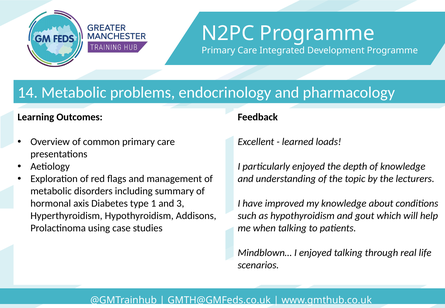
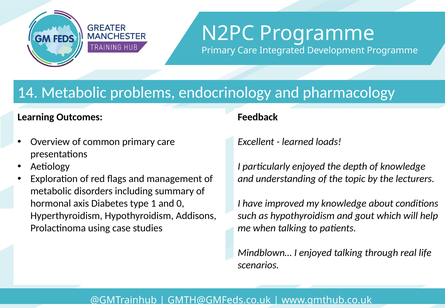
3: 3 -> 0
